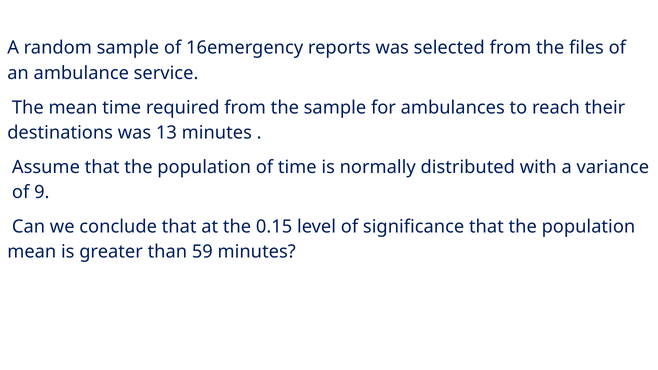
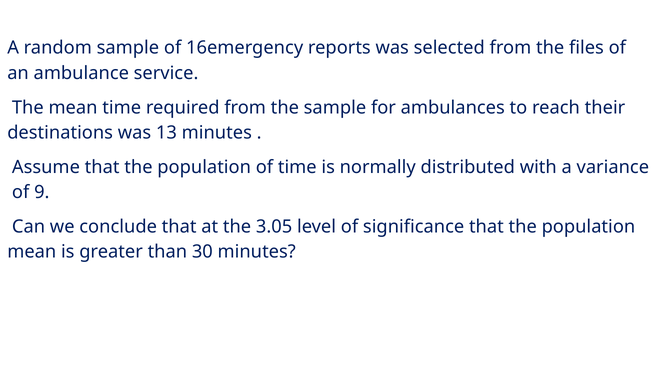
0.15: 0.15 -> 3.05
59: 59 -> 30
